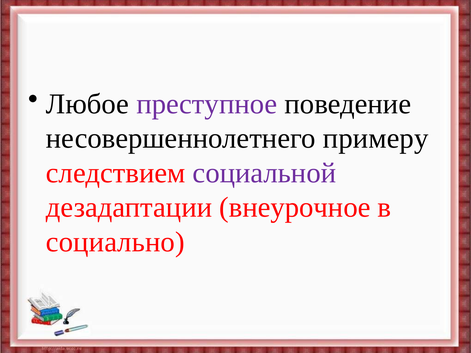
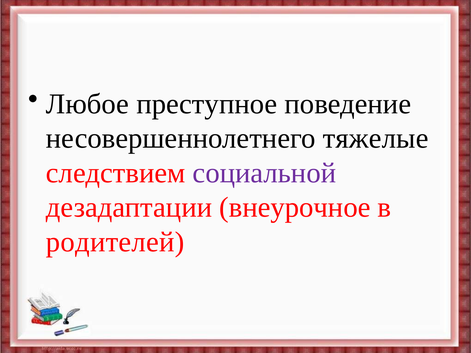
преступное colour: purple -> black
примеру: примеру -> тяжелые
социально: социально -> родителей
